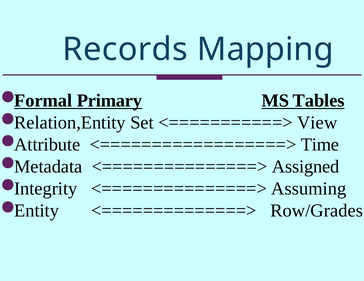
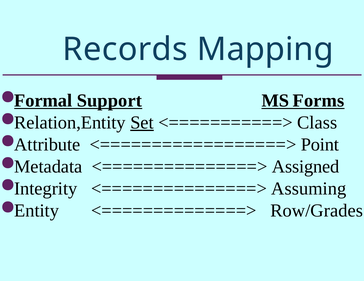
Primary: Primary -> Support
Tables: Tables -> Forms
Set underline: none -> present
View: View -> Class
Time: Time -> Point
